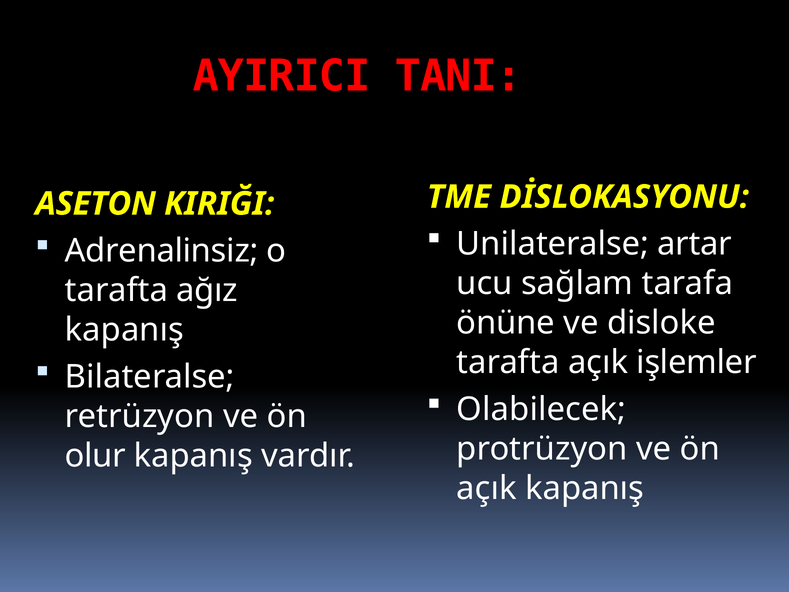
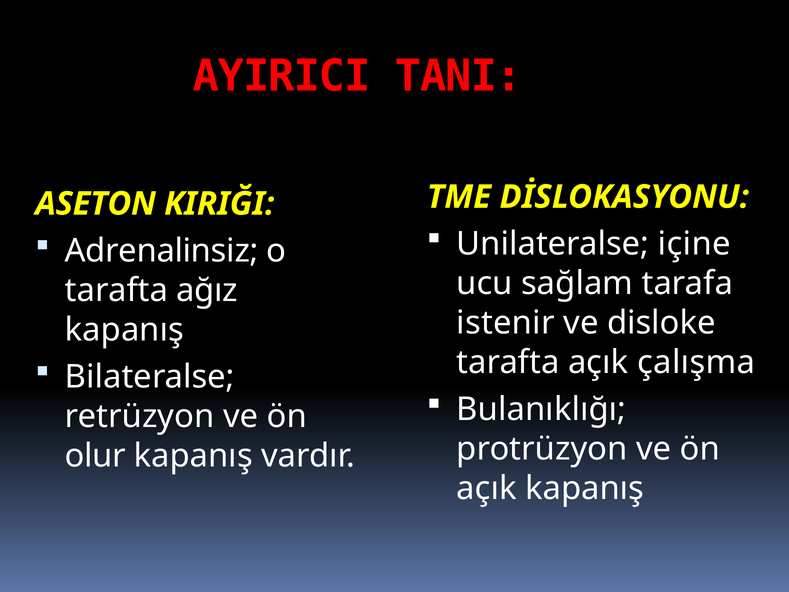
artar: artar -> içine
önüne: önüne -> istenir
işlemler: işlemler -> çalışma
Olabilecek: Olabilecek -> Bulanıklığı
